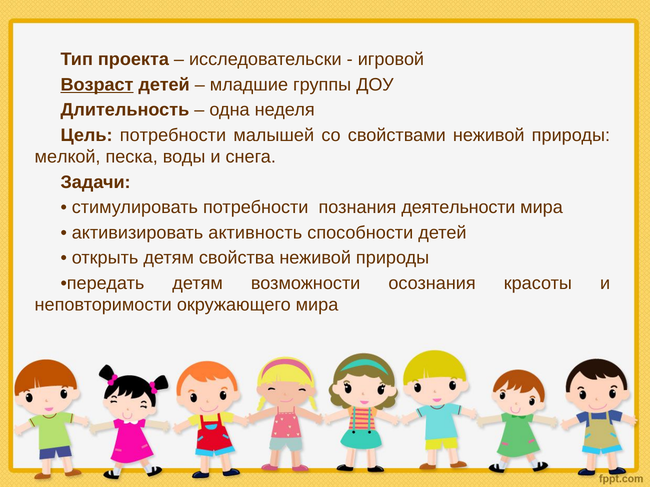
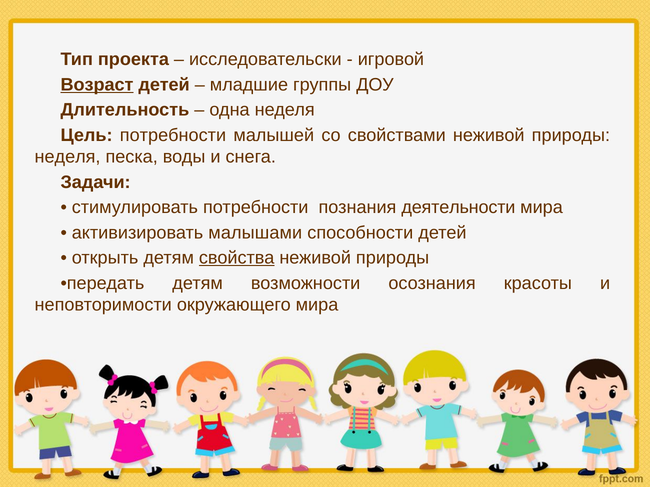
мелкой at (68, 157): мелкой -> неделя
активность: активность -> малышами
свойства underline: none -> present
